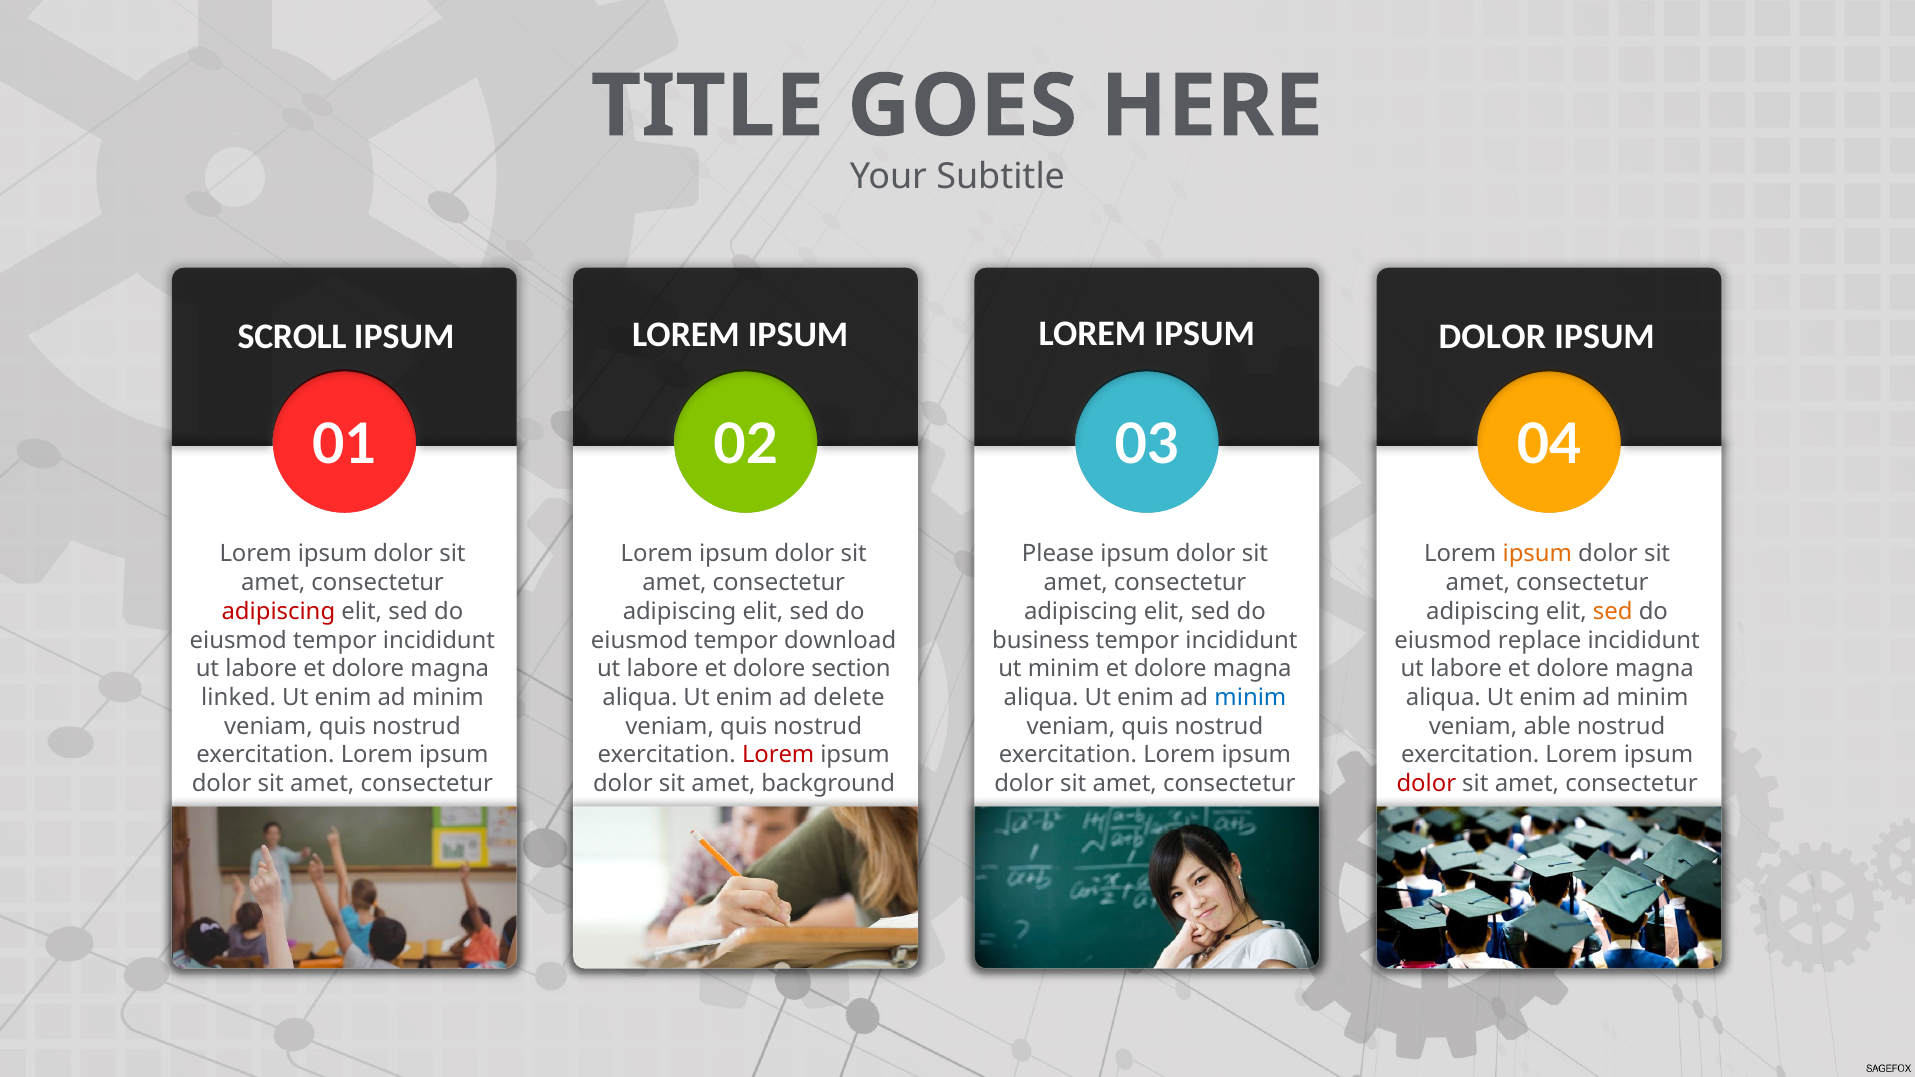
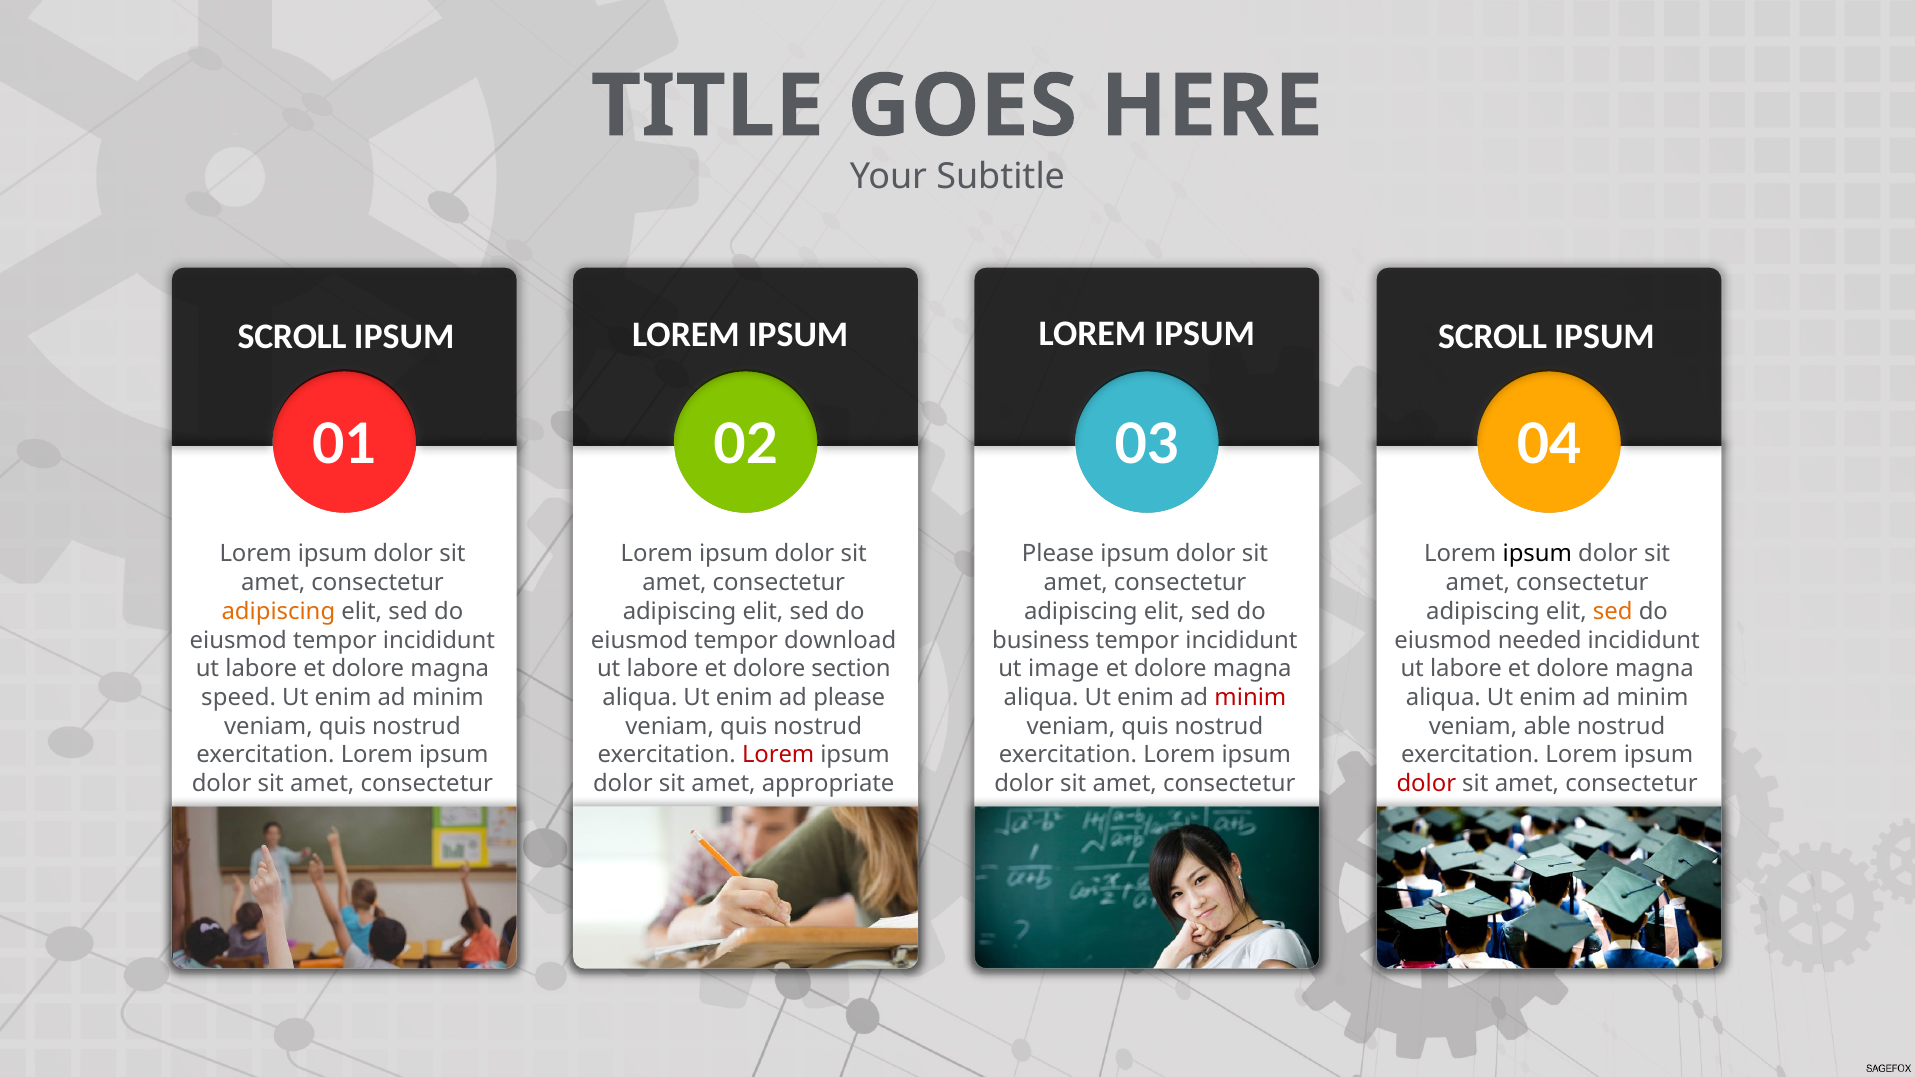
DOLOR at (1492, 336): DOLOR -> SCROLL
ipsum at (1537, 554) colour: orange -> black
adipiscing at (278, 612) colour: red -> orange
replace: replace -> needed
ut minim: minim -> image
linked: linked -> speed
ad delete: delete -> please
minim at (1250, 698) colour: blue -> red
background: background -> appropriate
